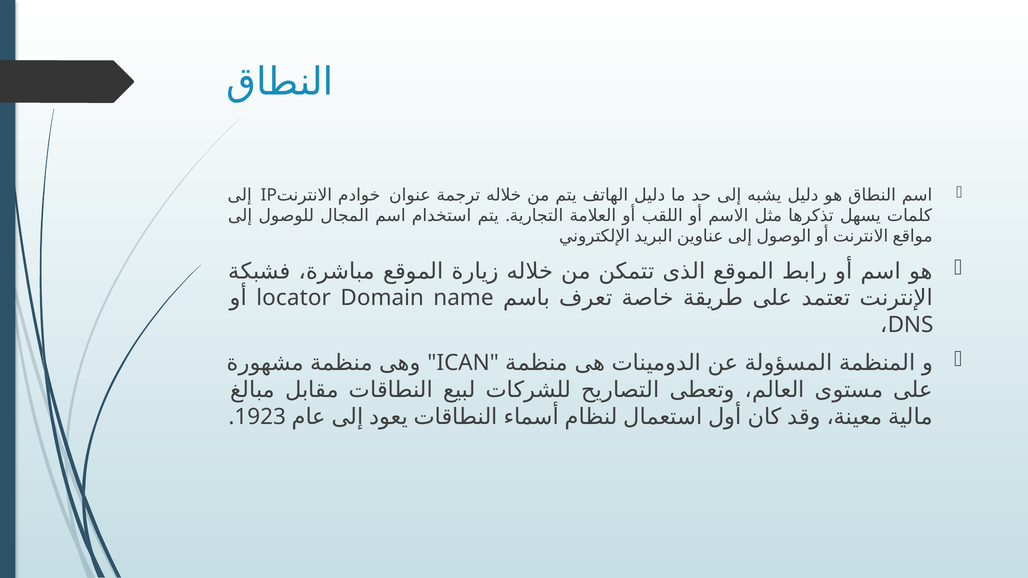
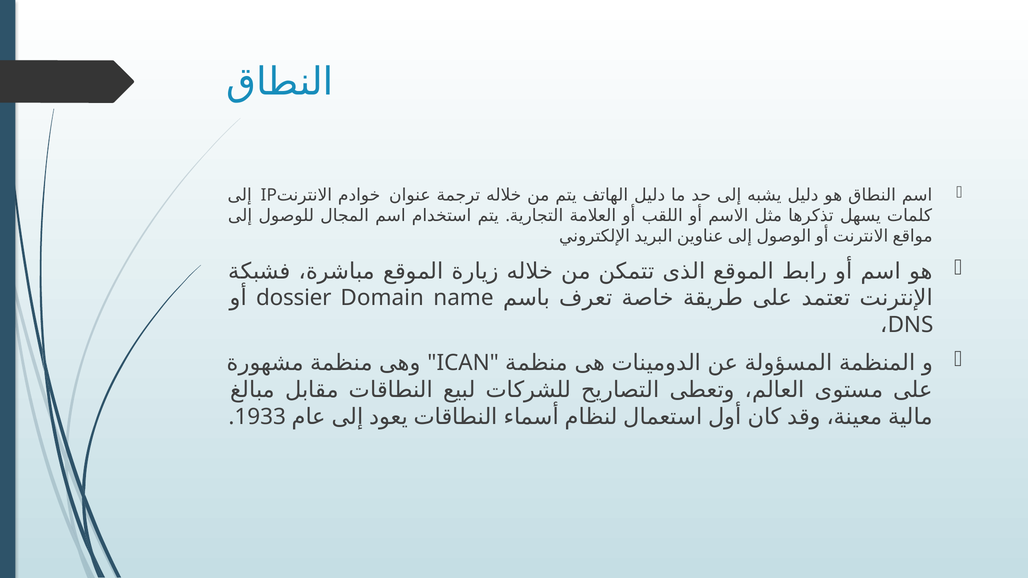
locator: locator -> dossier
1923: 1923 -> 1933
